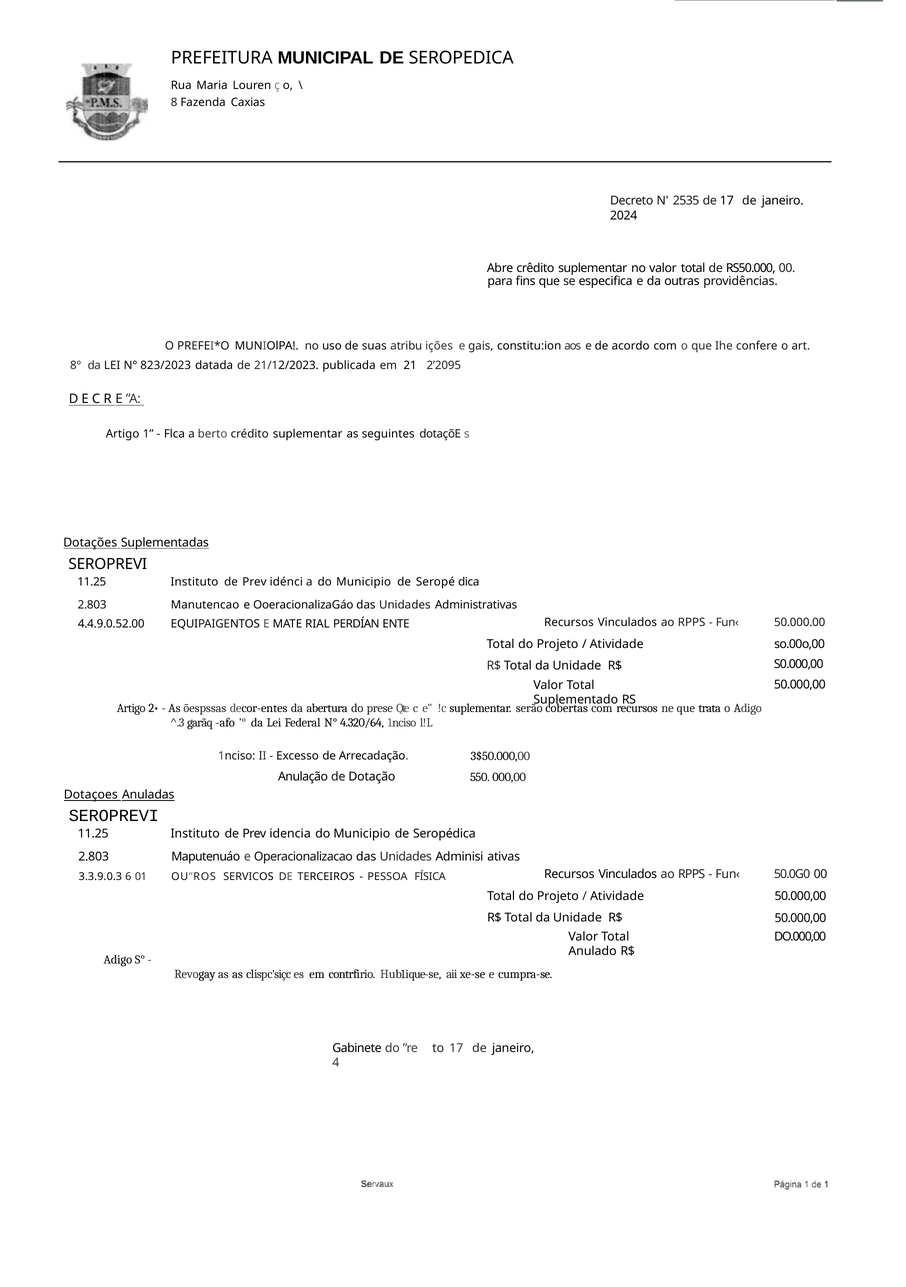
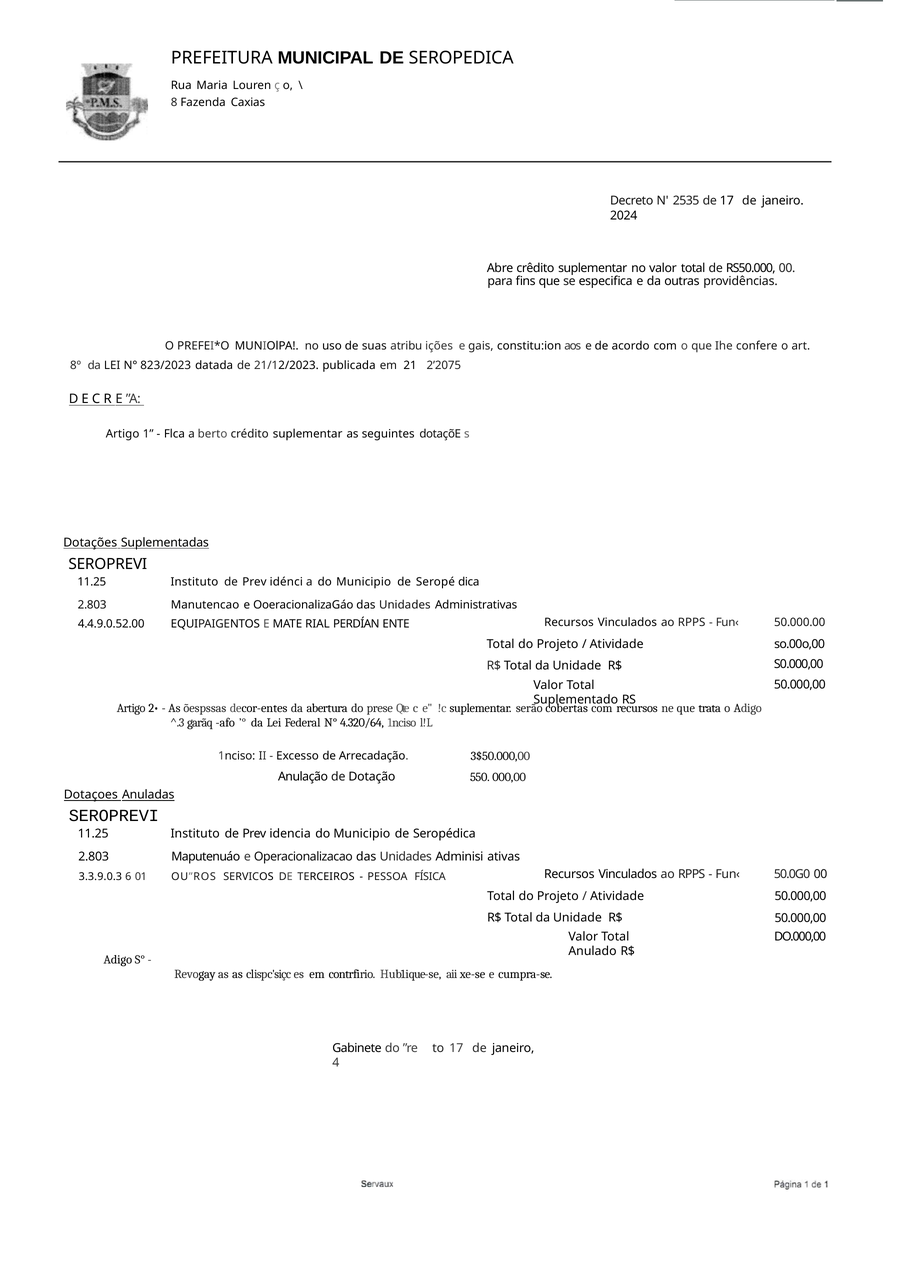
2’2095: 2’2095 -> 2’2075
